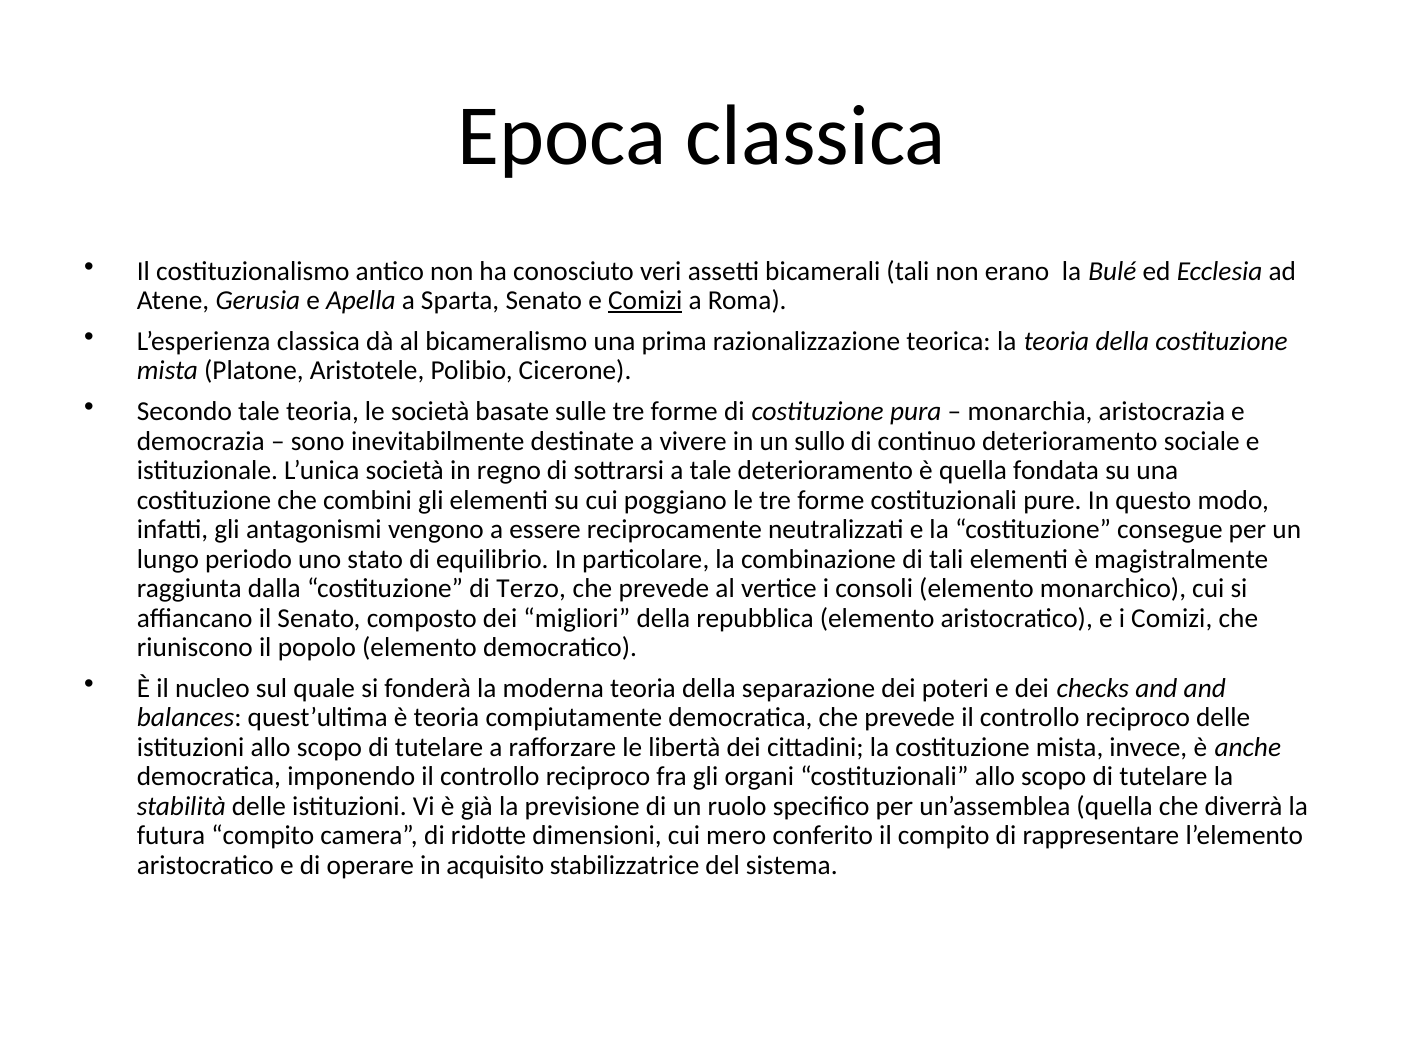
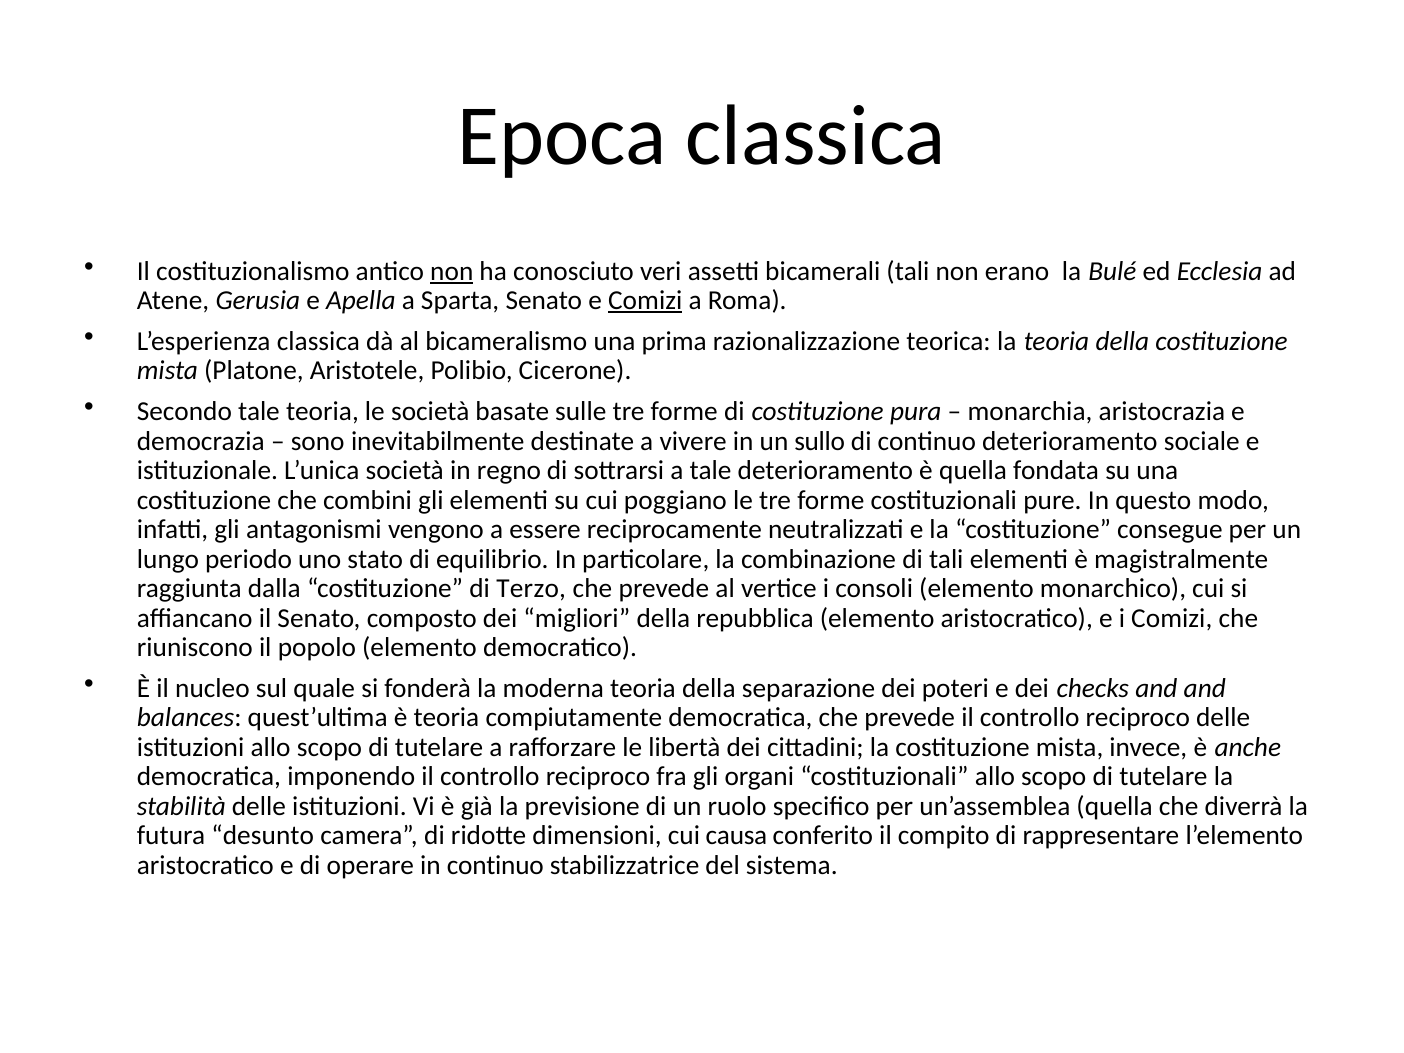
non at (452, 271) underline: none -> present
futura compito: compito -> desunto
mero: mero -> causa
in acquisito: acquisito -> continuo
